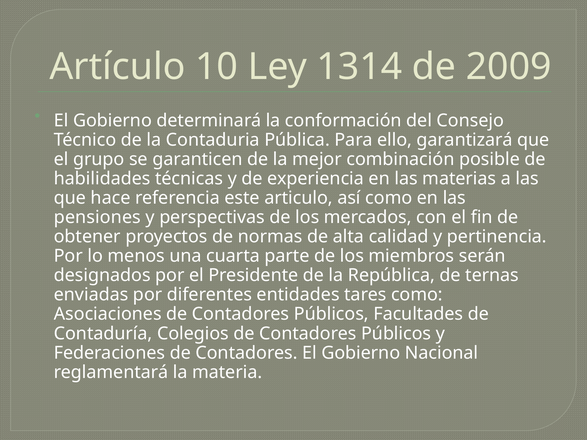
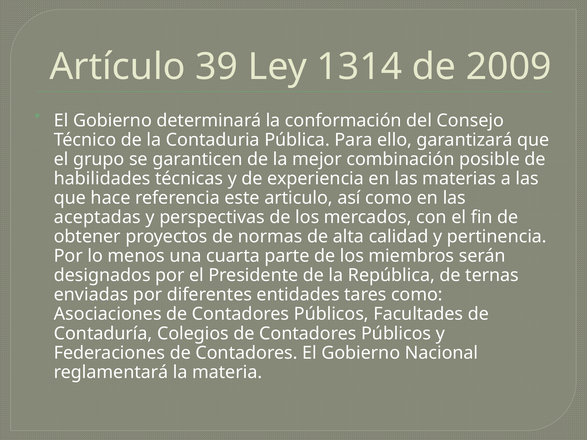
10: 10 -> 39
pensiones: pensiones -> aceptadas
